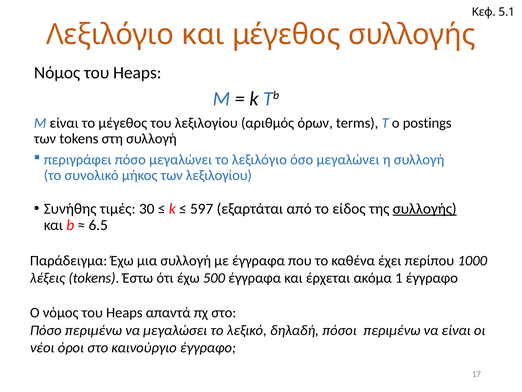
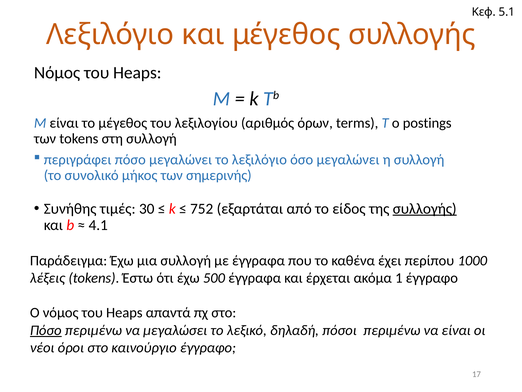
των λεξιλογίου: λεξιλογίου -> σημερινής
597: 597 -> 752
6.5: 6.5 -> 4.1
Πόσο at (46, 330) underline: none -> present
